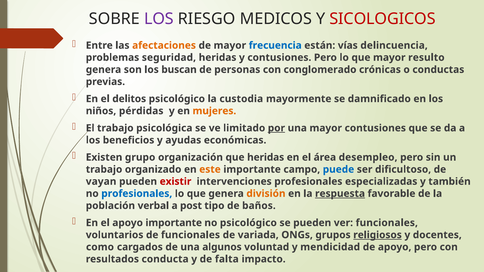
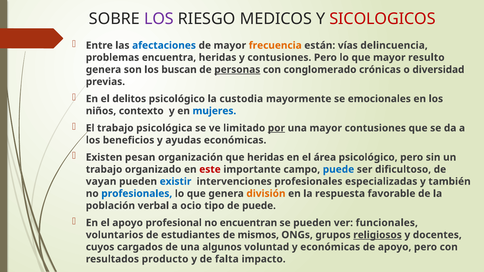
afectaciones colour: orange -> blue
frecuencia colour: blue -> orange
seguridad: seguridad -> encuentra
personas underline: none -> present
conductas: conductas -> diversidad
damnificado: damnificado -> emocionales
pérdidas: pérdidas -> contexto
mujeres colour: orange -> blue
grupo: grupo -> pesan
área desempleo: desempleo -> psicológico
este colour: orange -> red
existir colour: red -> blue
respuesta underline: present -> none
post: post -> ocio
de baños: baños -> puede
apoyo importante: importante -> profesional
no psicológico: psicológico -> encuentran
de funcionales: funcionales -> estudiantes
variada: variada -> mismos
como: como -> cuyos
y mendicidad: mendicidad -> económicas
conducta: conducta -> producto
